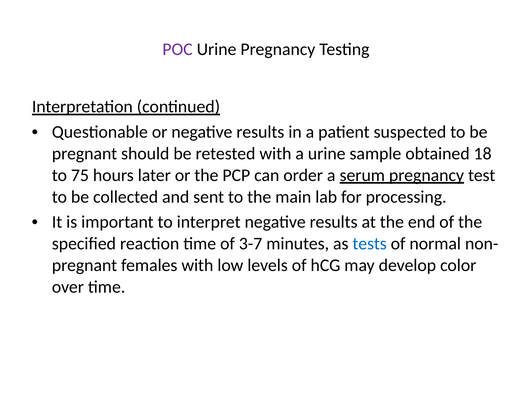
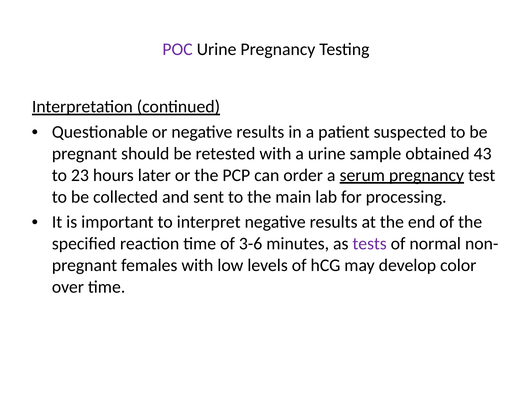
18: 18 -> 43
75: 75 -> 23
3-7: 3-7 -> 3-6
tests colour: blue -> purple
